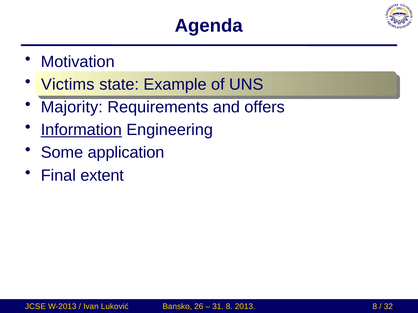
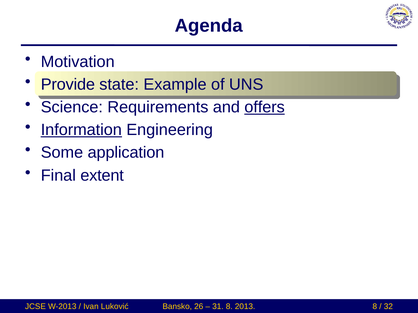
Victims: Victims -> Provide
Majority: Majority -> Science
offers underline: none -> present
